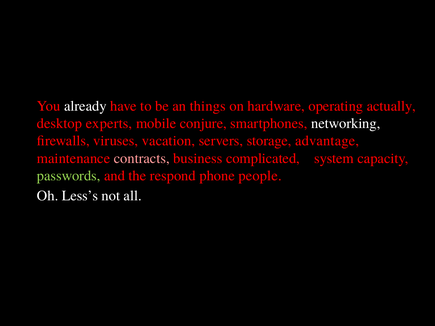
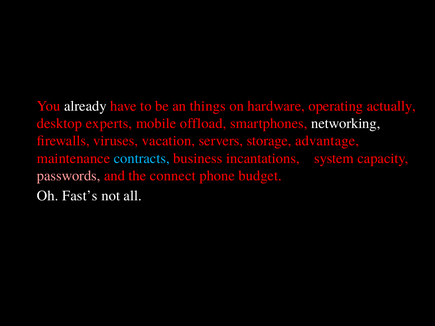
conjure: conjure -> offload
contracts colour: pink -> light blue
complicated: complicated -> incantations
passwords colour: light green -> pink
respond: respond -> connect
people: people -> budget
Less’s: Less’s -> Fast’s
